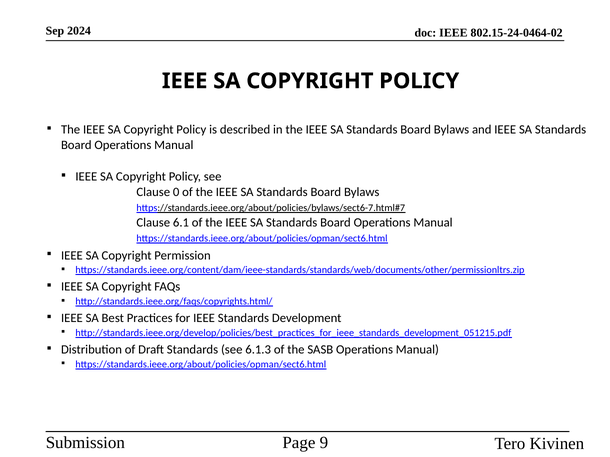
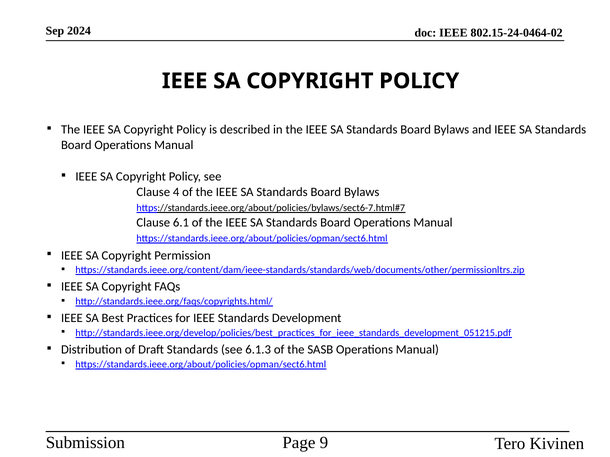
0: 0 -> 4
